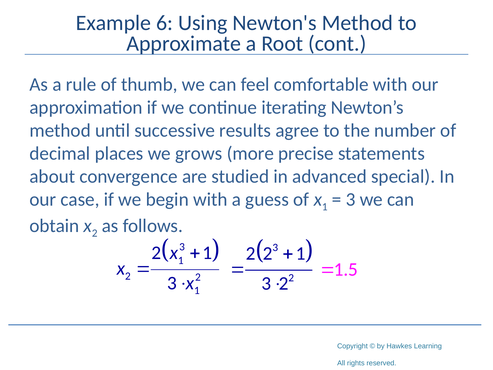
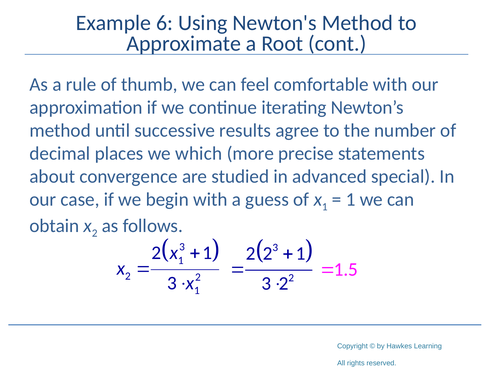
grows: grows -> which
3 at (351, 199): 3 -> 1
